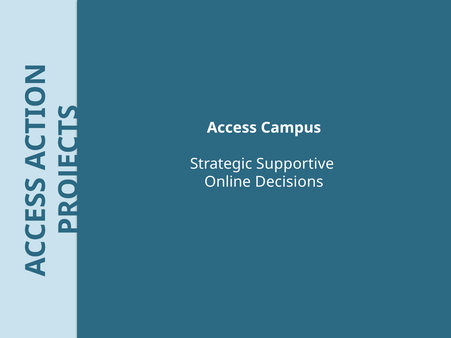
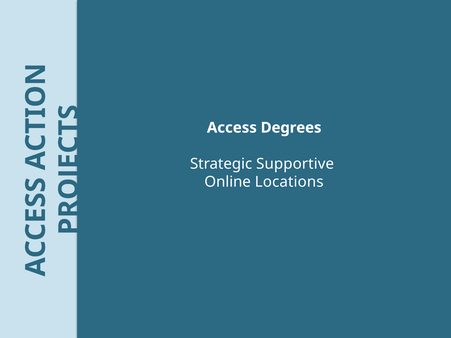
Campus: Campus -> Degrees
Decisions: Decisions -> Locations
